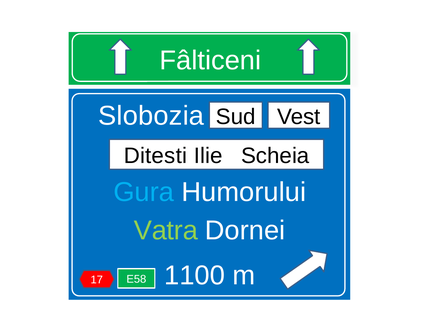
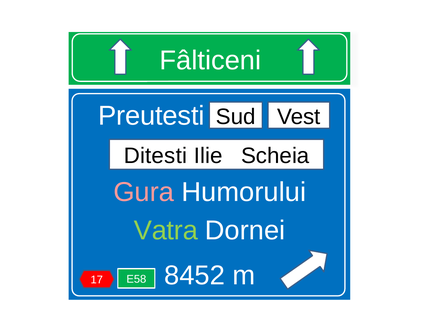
Slobozia: Slobozia -> Preutesti
Gura colour: light blue -> pink
1100: 1100 -> 8452
